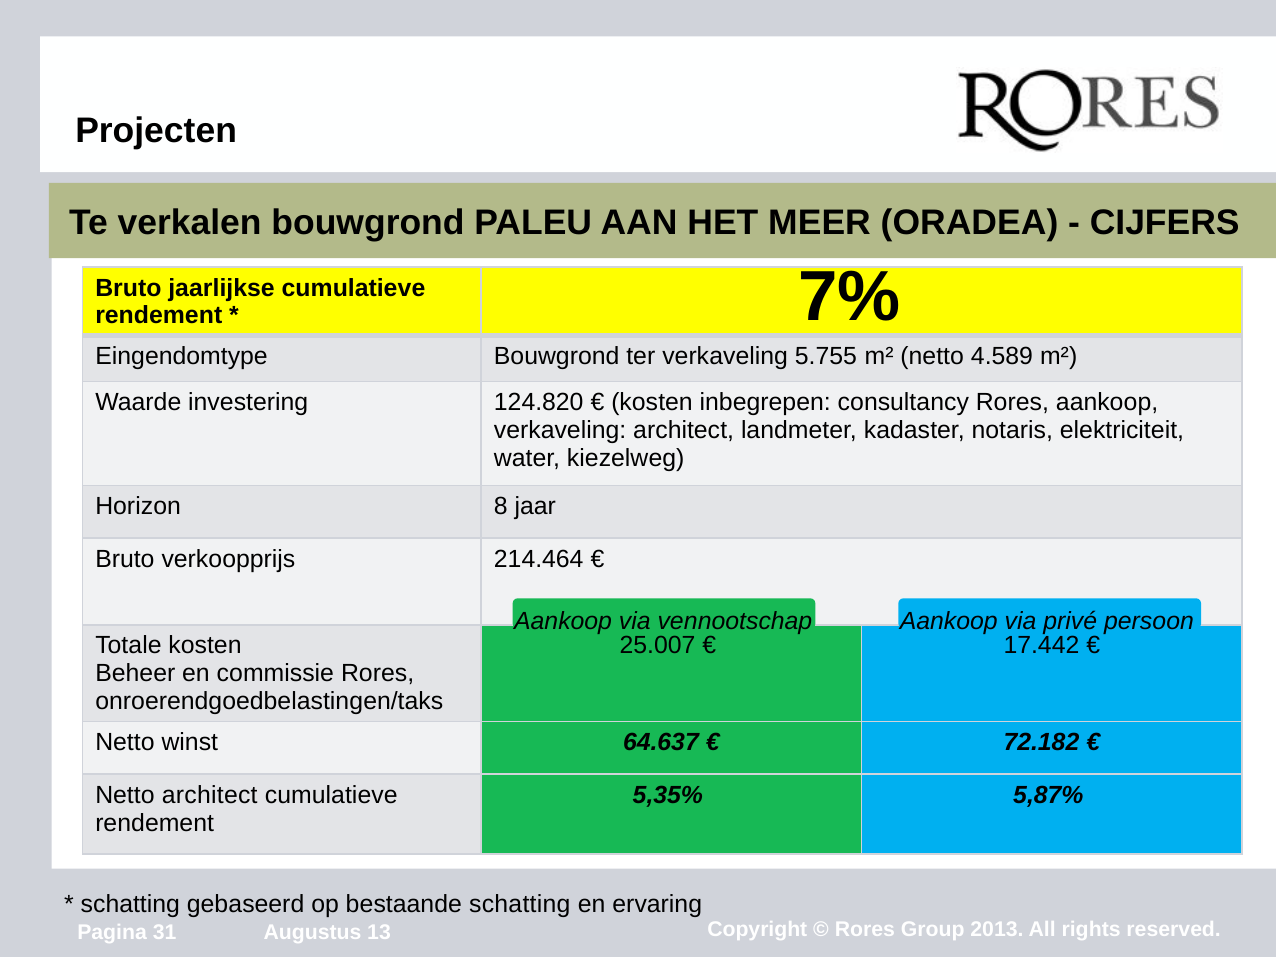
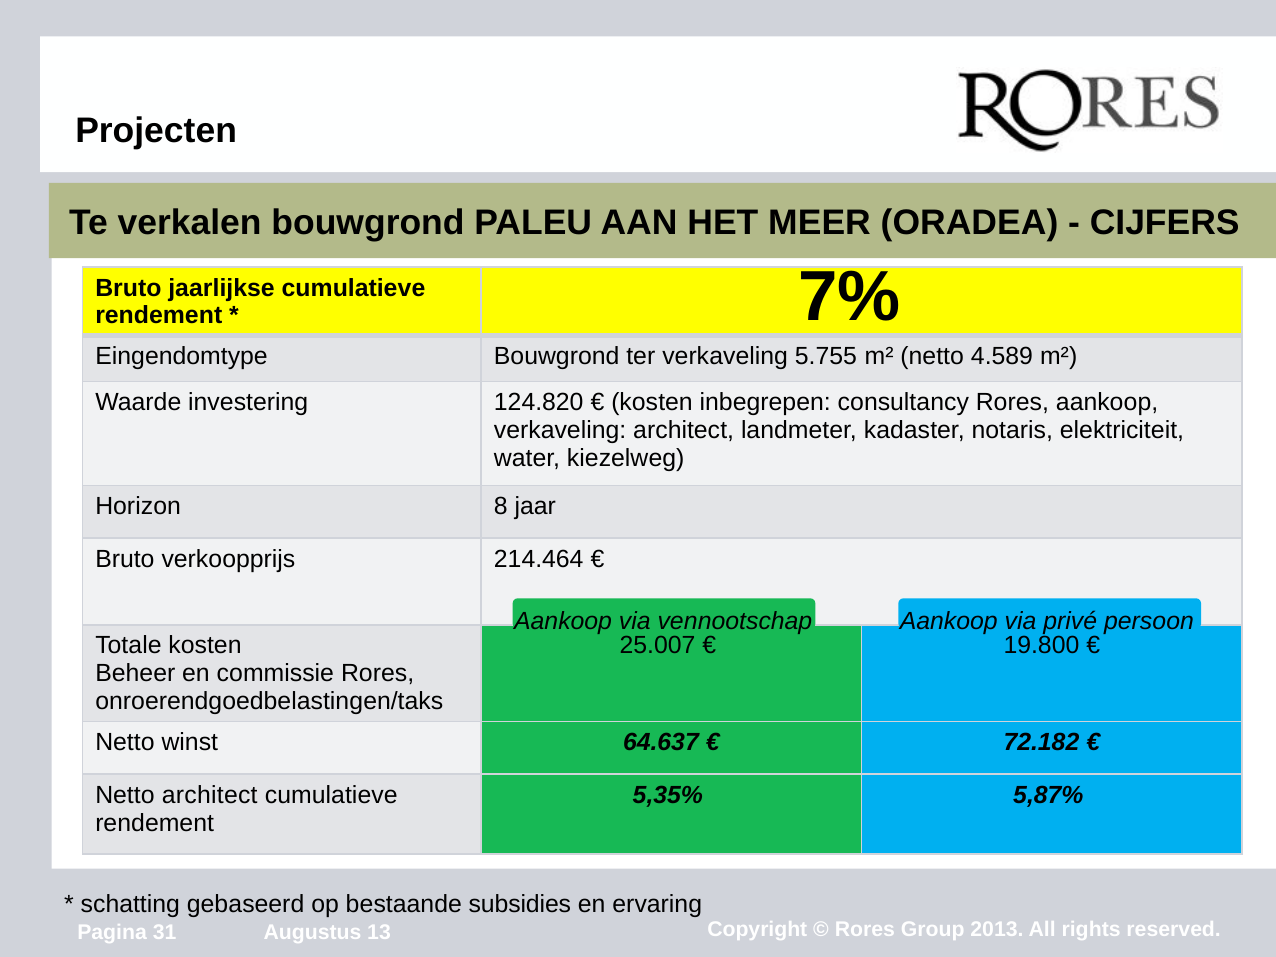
17.442: 17.442 -> 19.800
bestaande schatting: schatting -> subsidies
